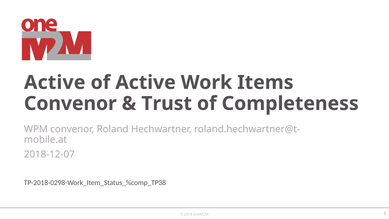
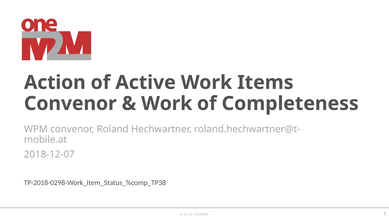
Active at (55, 82): Active -> Action
Trust at (167, 103): Trust -> Work
